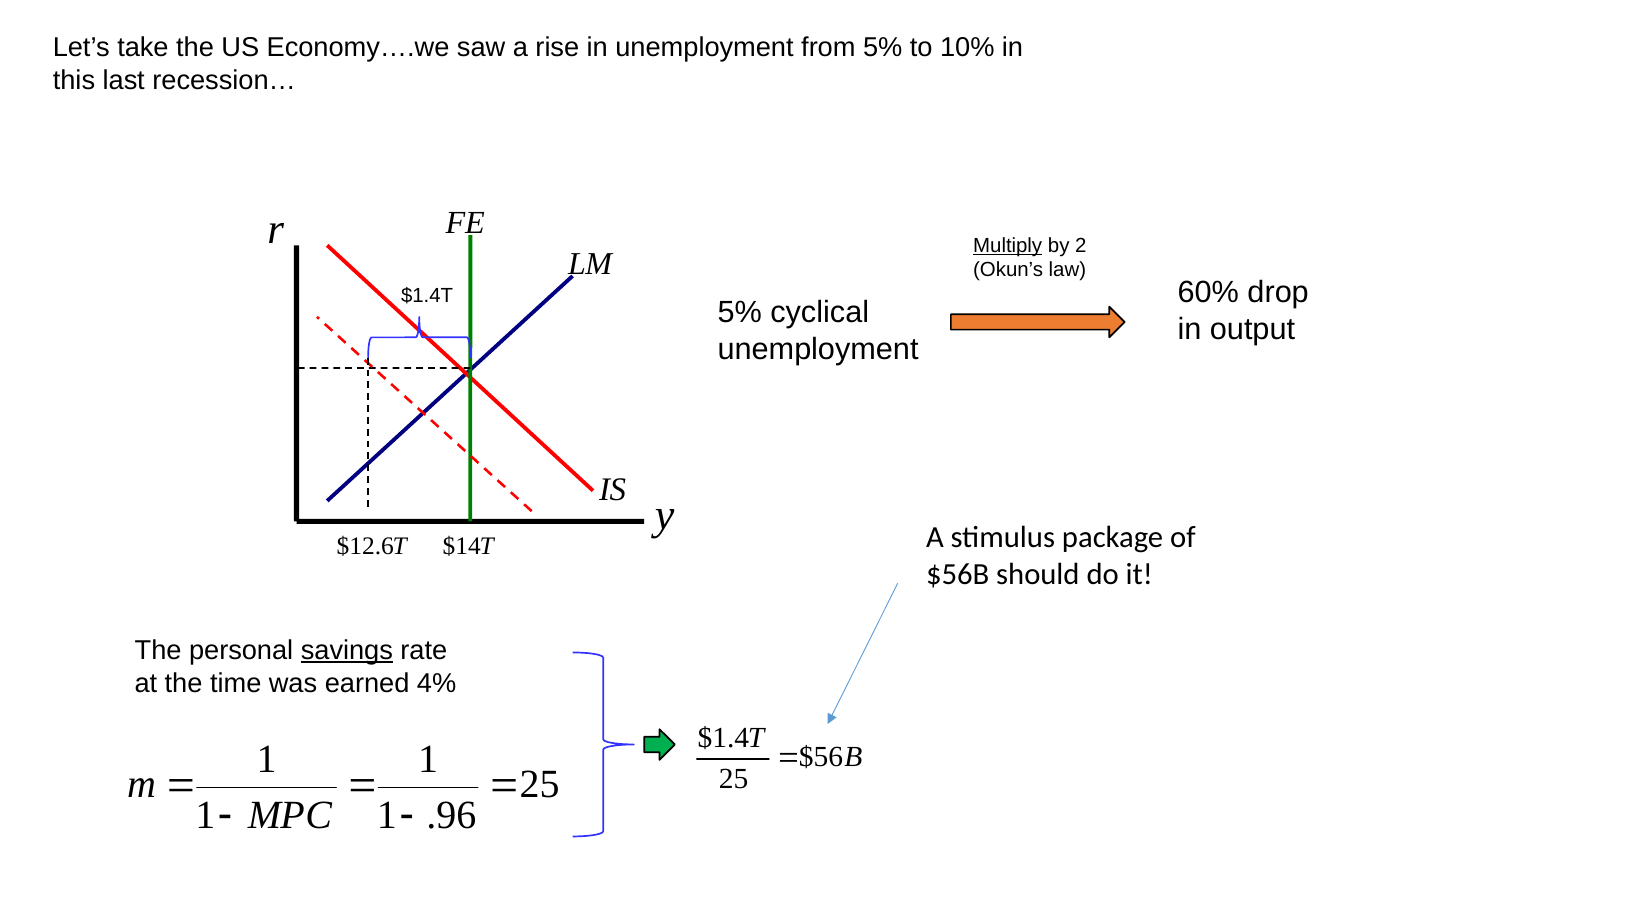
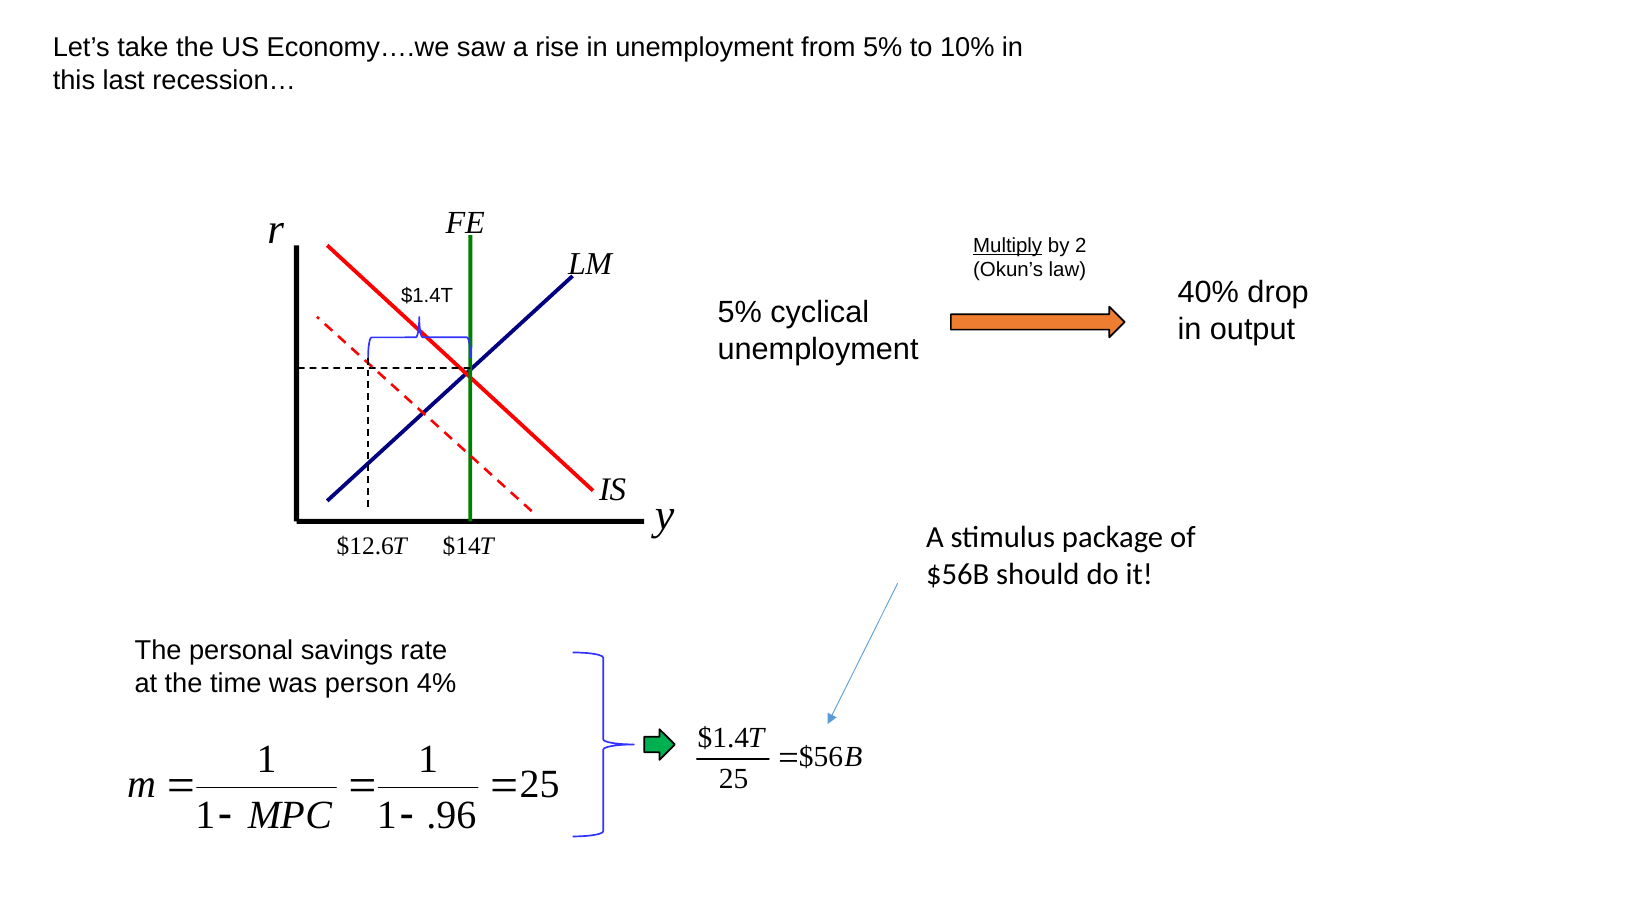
60%: 60% -> 40%
savings underline: present -> none
earned: earned -> person
